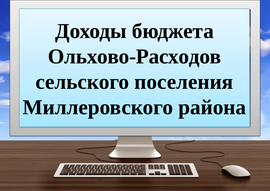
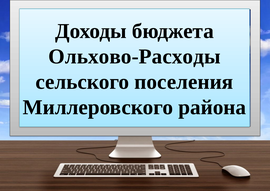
Ольхово-Расходов: Ольхово-Расходов -> Ольхово-Расходы
